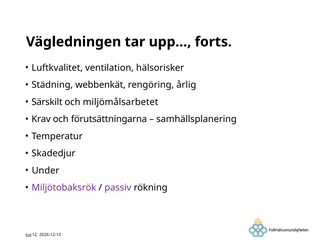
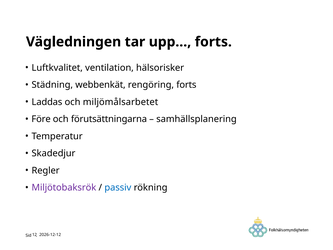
rengöring årlig: årlig -> forts
Särskilt: Särskilt -> Laddas
Krav: Krav -> Före
Under: Under -> Regler
passiv colour: purple -> blue
